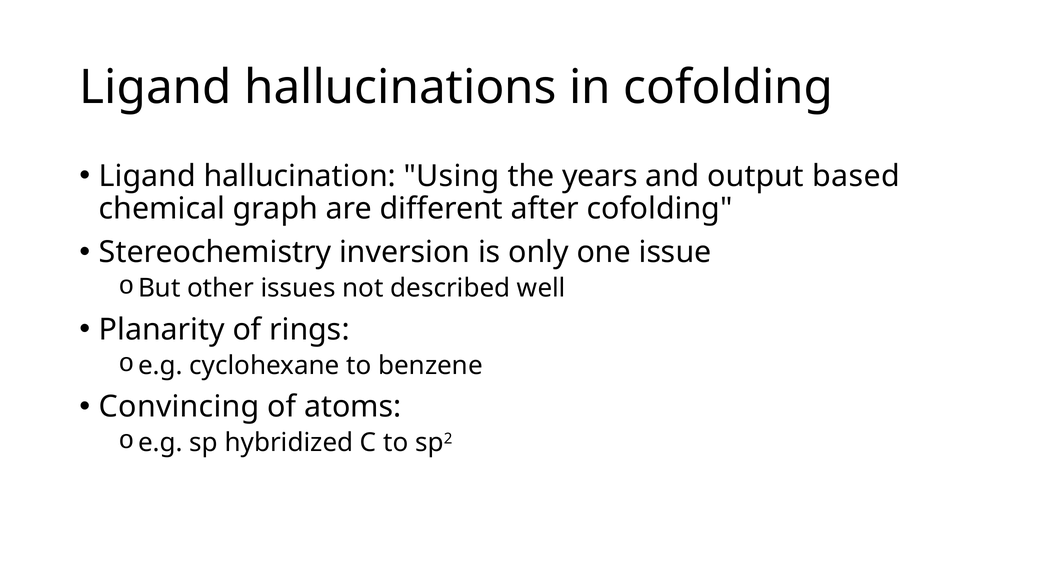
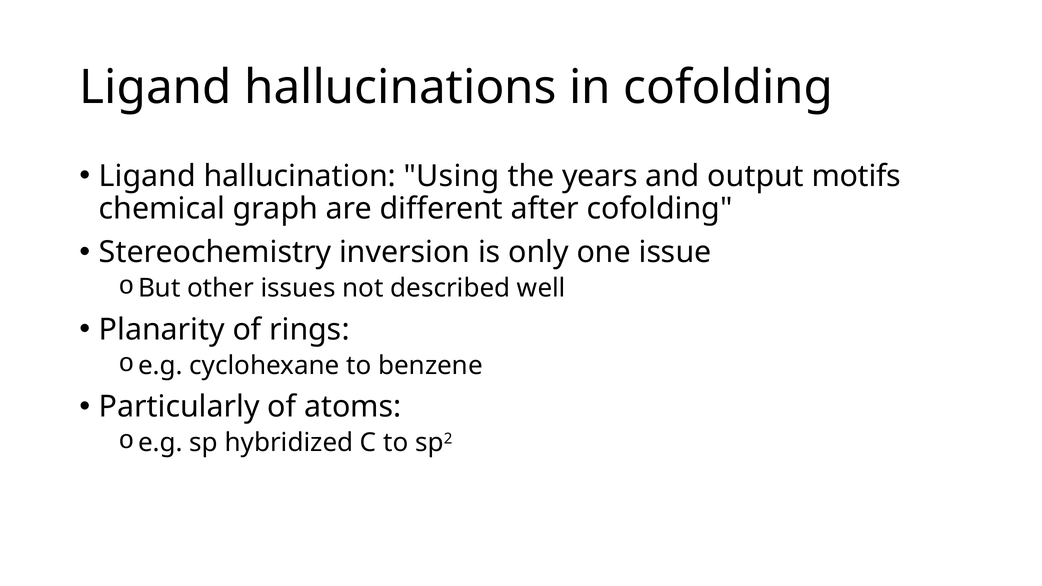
based: based -> motifs
Convincing: Convincing -> Particularly
